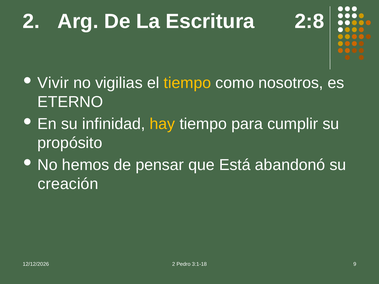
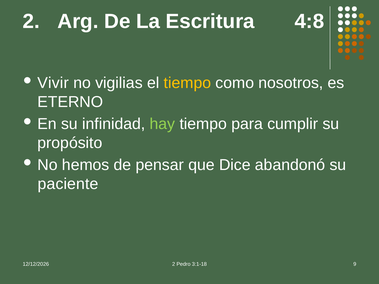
2:8: 2:8 -> 4:8
hay colour: yellow -> light green
Está: Está -> Dice
creación: creación -> paciente
